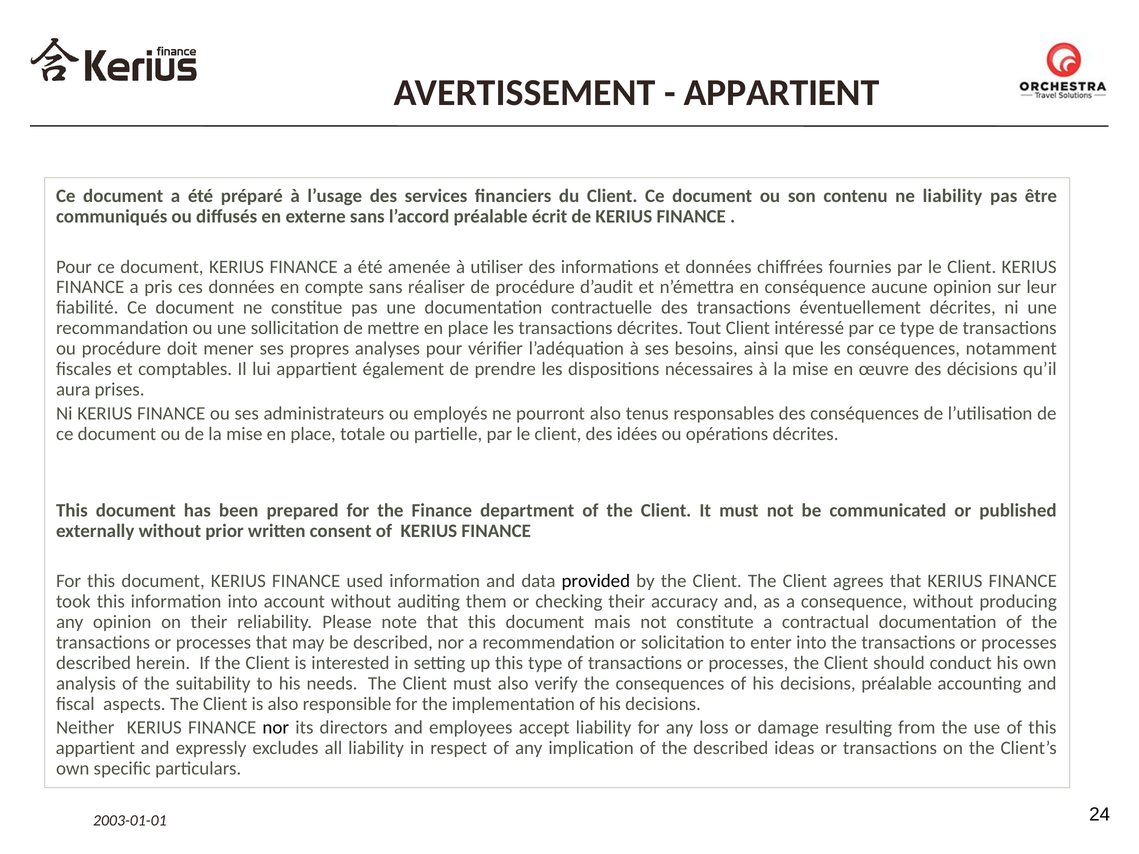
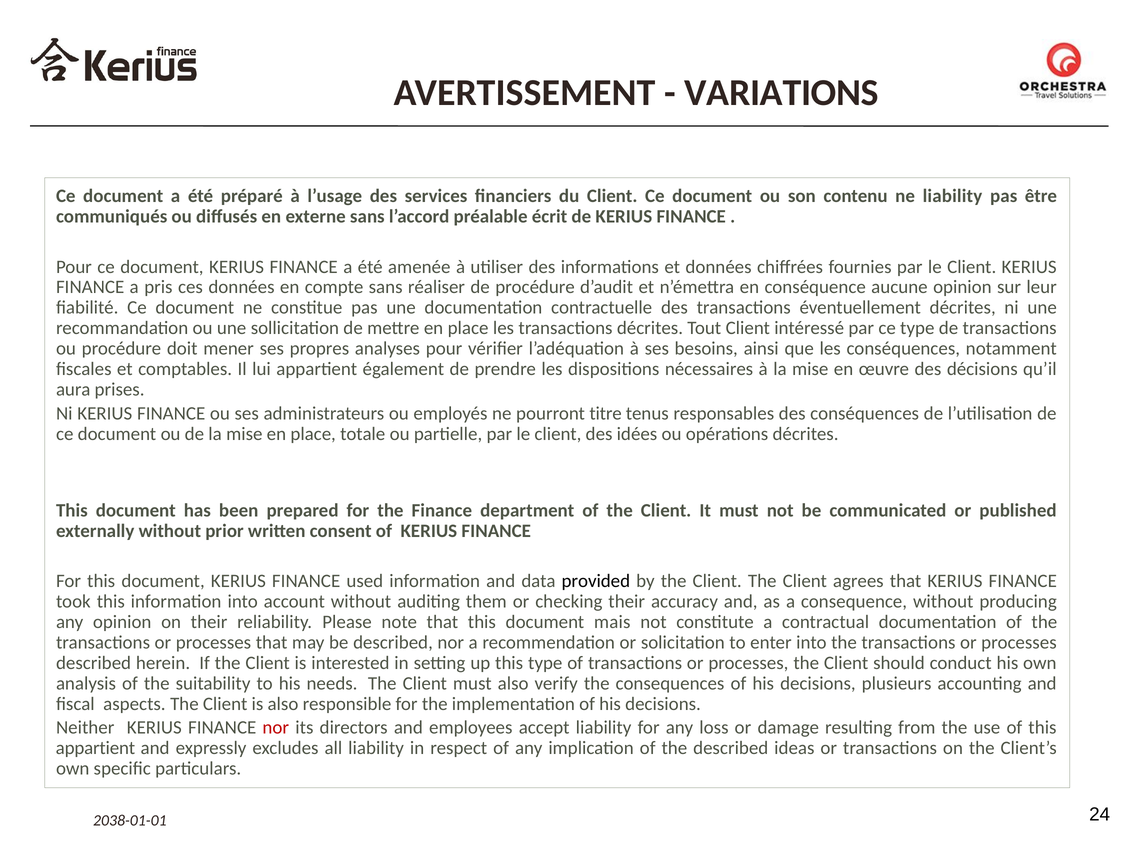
APPARTIENT at (782, 93): APPARTIENT -> VARIATIONS
pourront also: also -> titre
decisions préalable: préalable -> plusieurs
nor at (276, 728) colour: black -> red
2003-01-01: 2003-01-01 -> 2038-01-01
